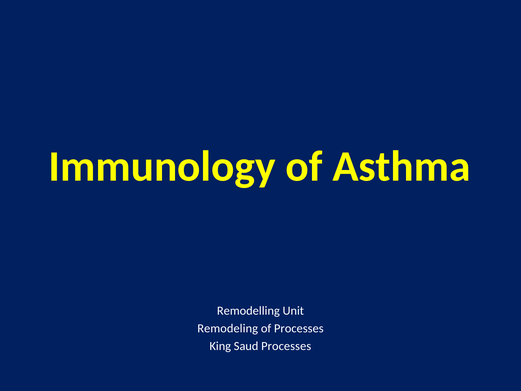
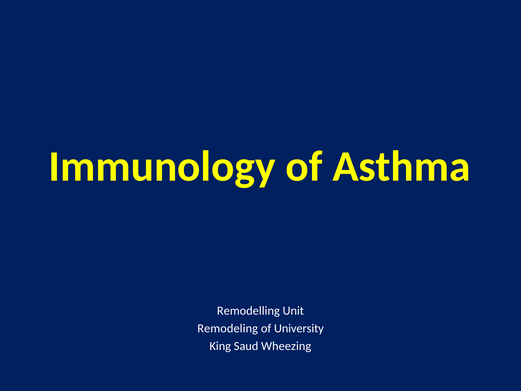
of Processes: Processes -> University
Saud Processes: Processes -> Wheezing
